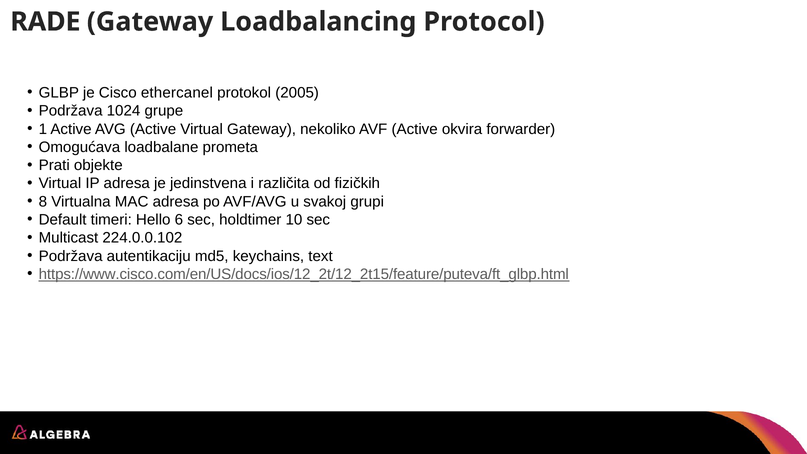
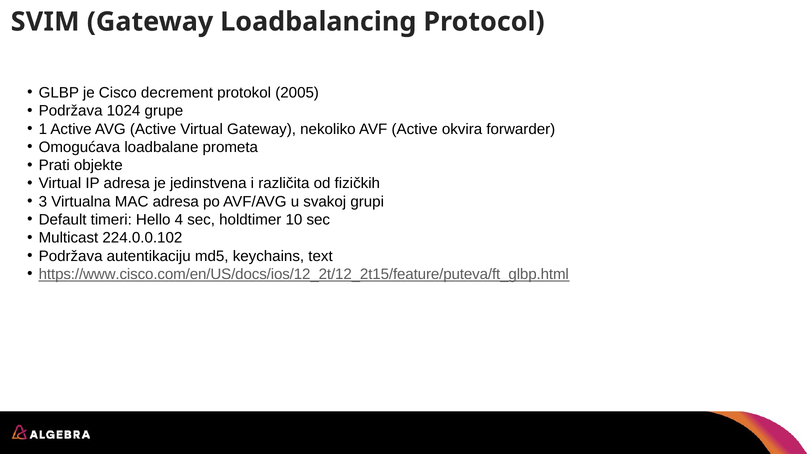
RADE: RADE -> SVIM
ethercanel: ethercanel -> decrement
8: 8 -> 3
6: 6 -> 4
